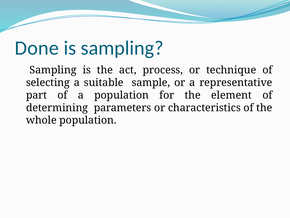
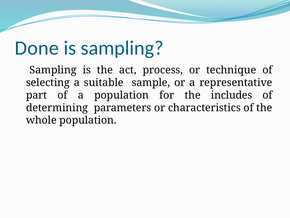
element: element -> includes
